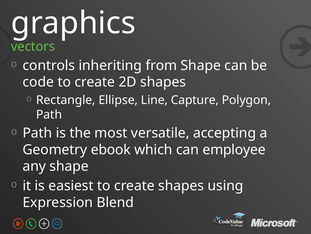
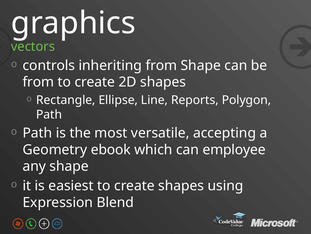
code at (38, 82): code -> from
Capture: Capture -> Reports
